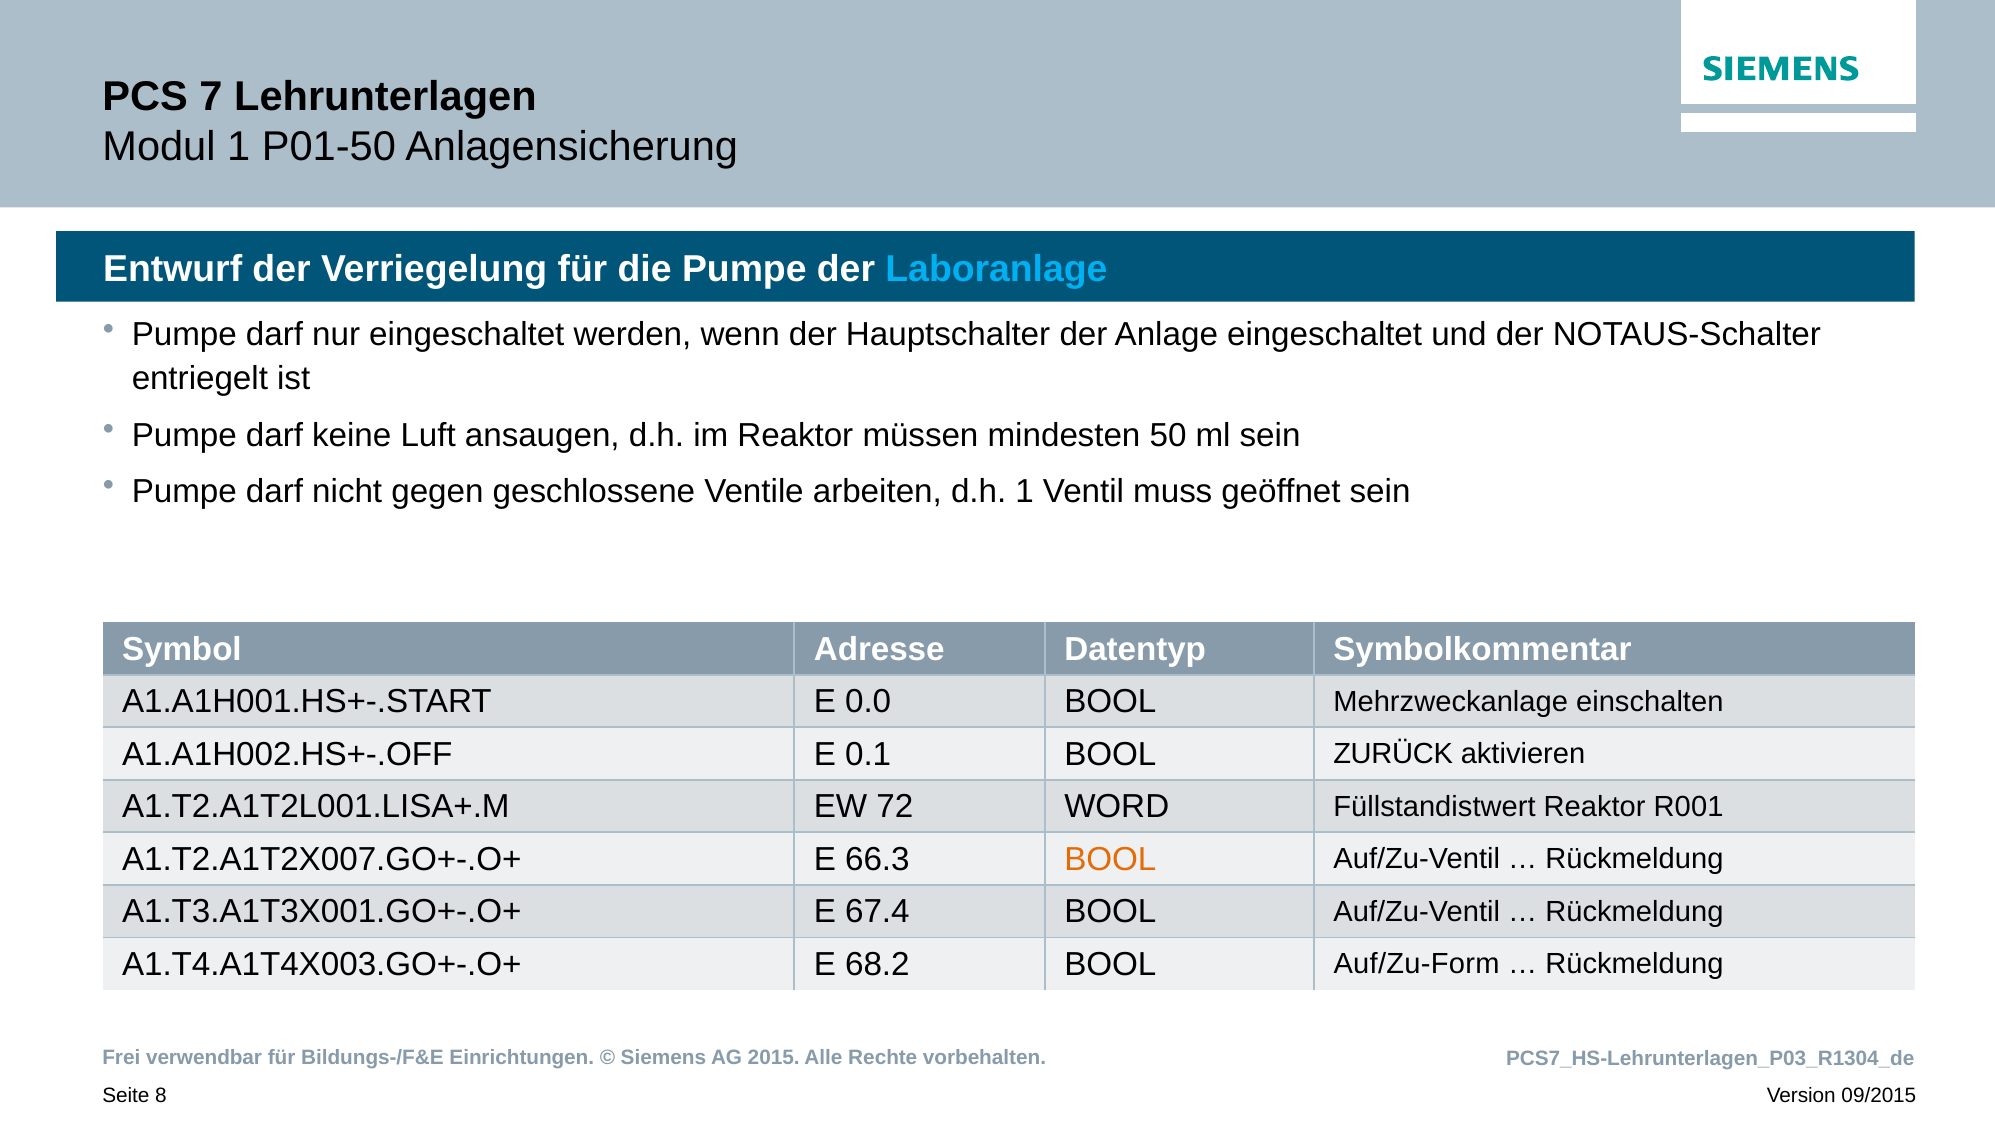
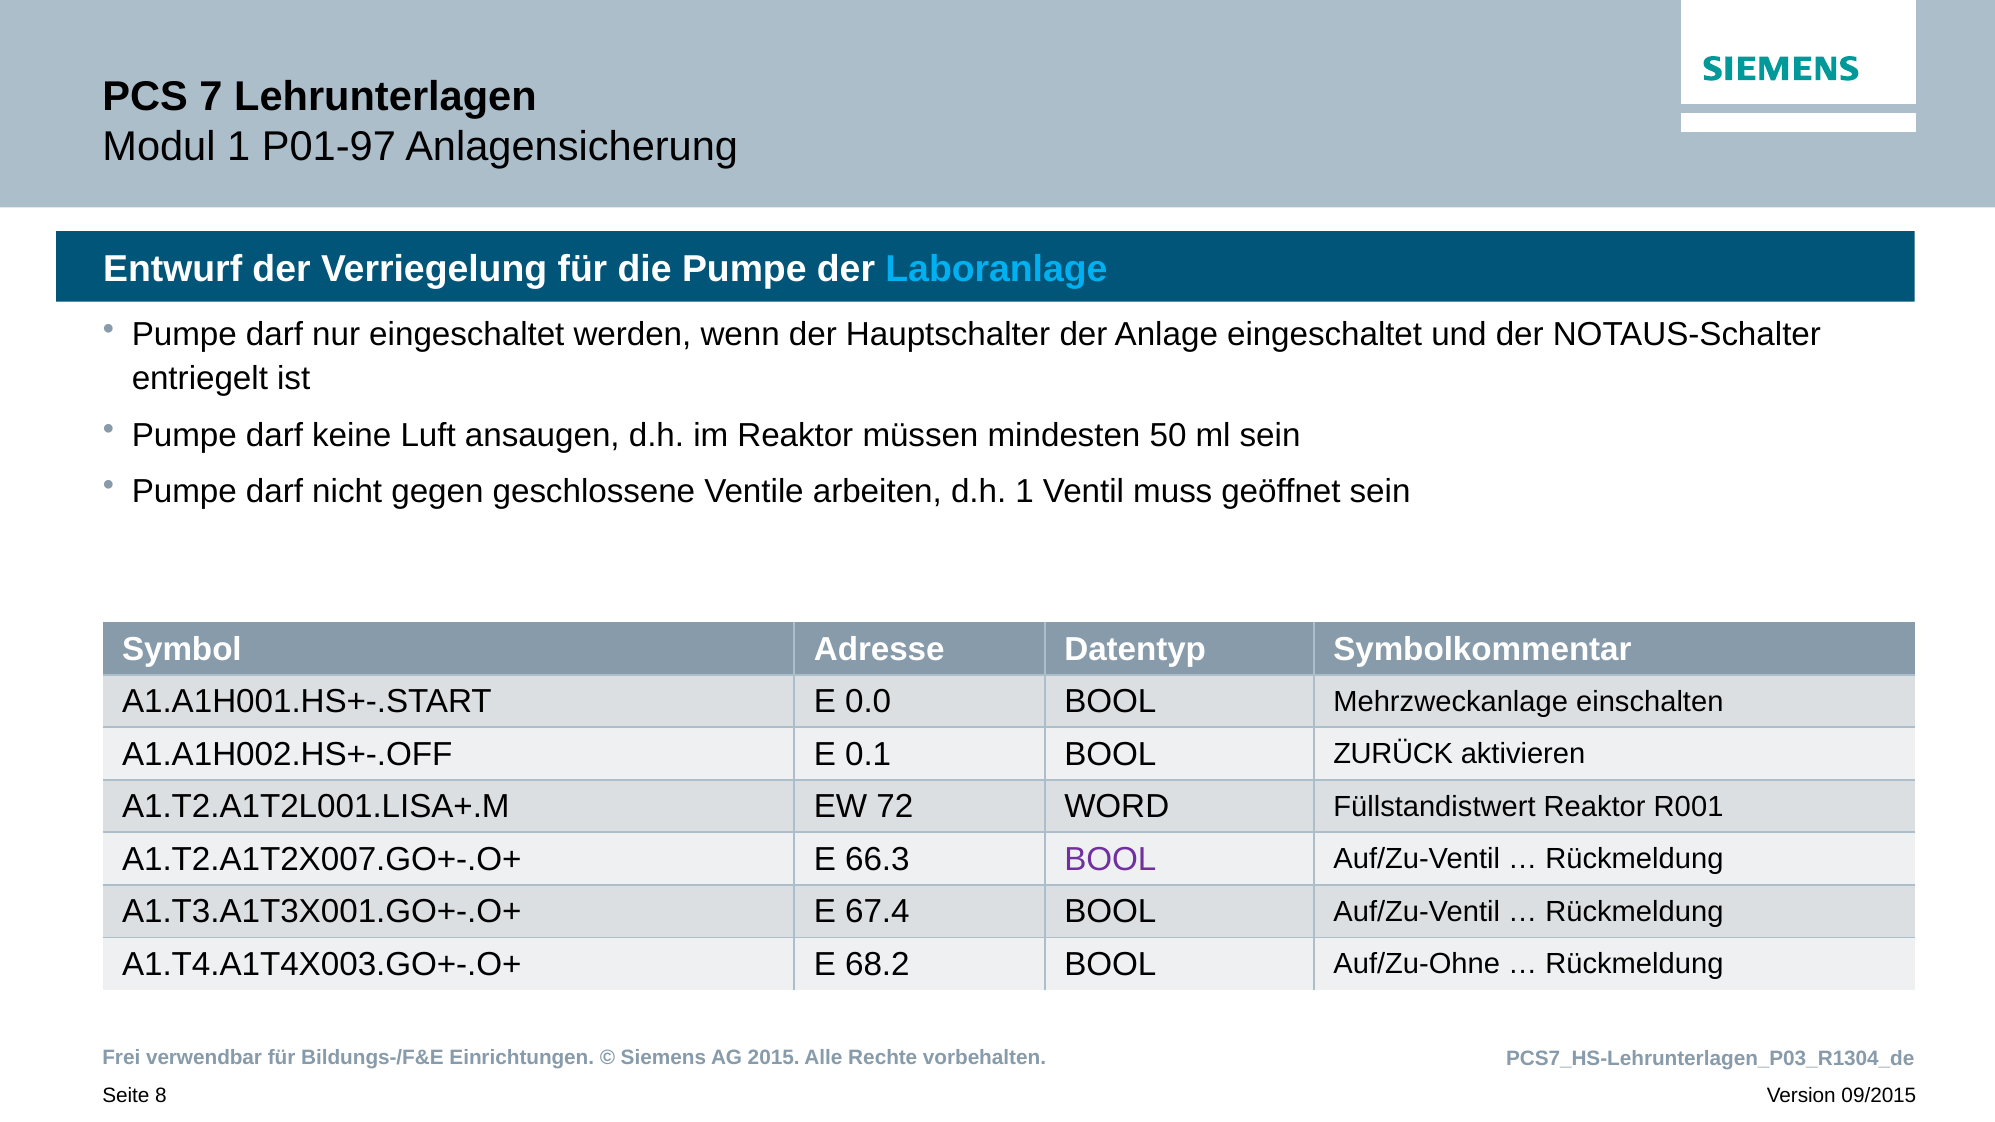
P01-50: P01-50 -> P01-97
BOOL at (1110, 859) colour: orange -> purple
Auf/Zu-Form: Auf/Zu-Form -> Auf/Zu-Ohne
